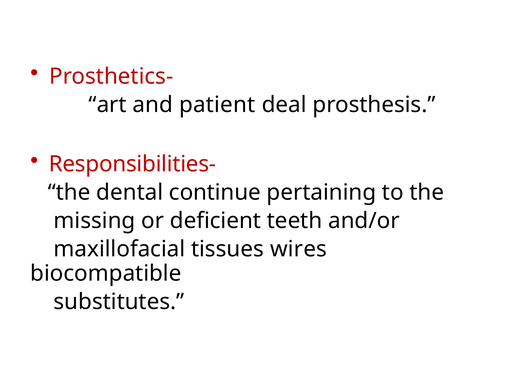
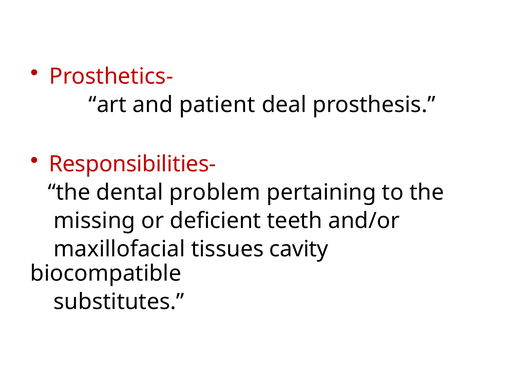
continue: continue -> problem
wires: wires -> cavity
